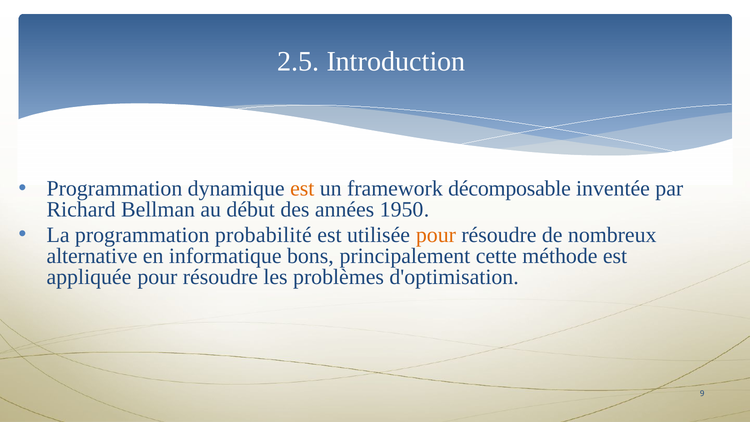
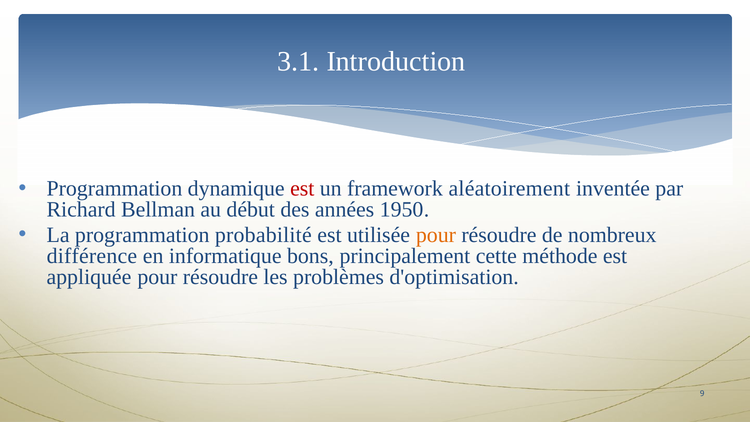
2.5: 2.5 -> 3.1
est at (302, 189) colour: orange -> red
décomposable: décomposable -> aléatoirement
alternative: alternative -> différence
